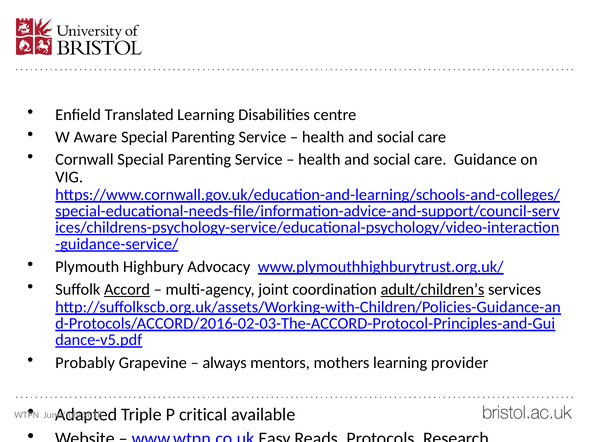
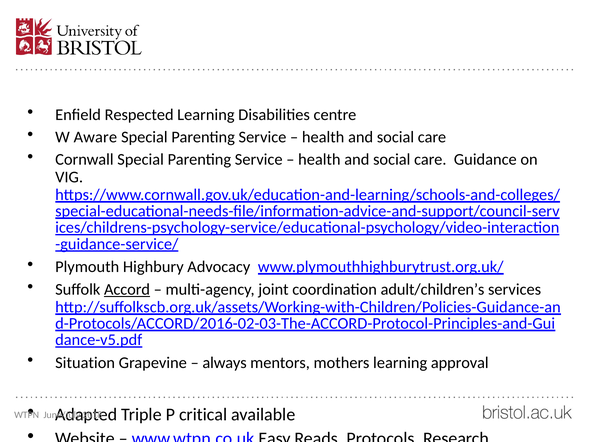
Translated: Translated -> Respected
adult/children’s underline: present -> none
Probably: Probably -> Situation
provider: provider -> approval
